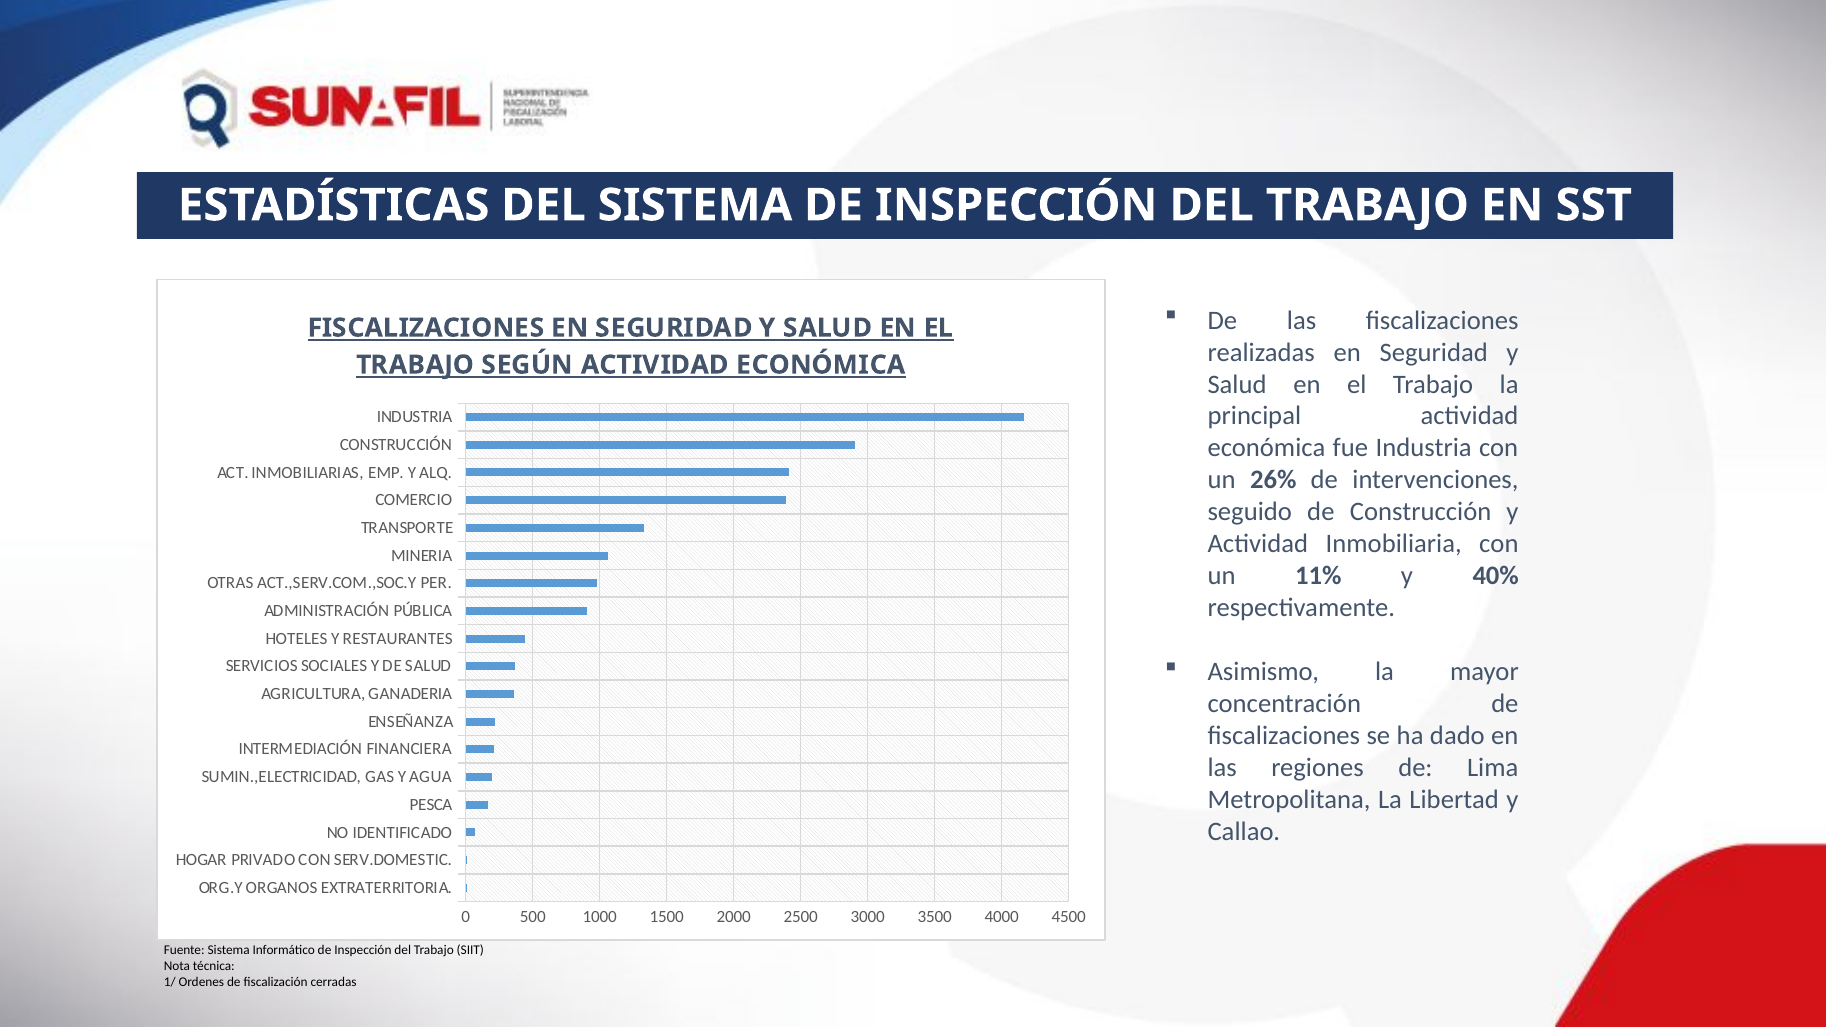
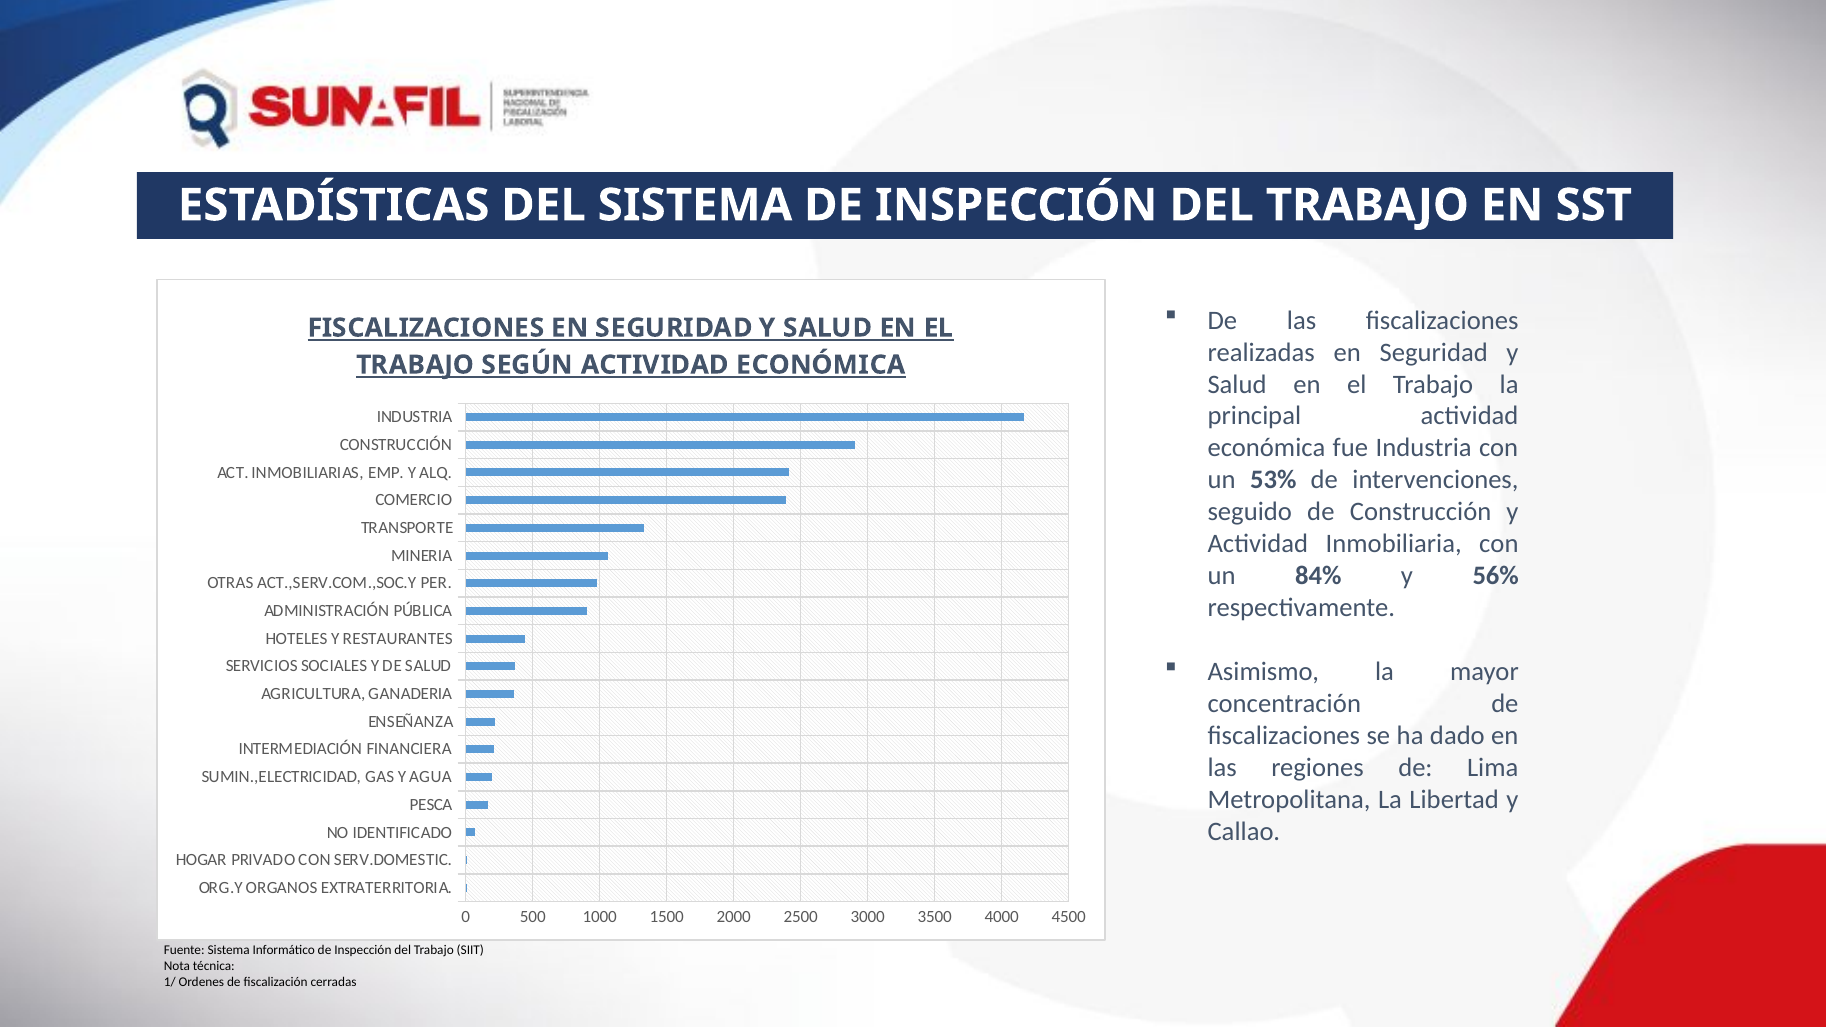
26%: 26% -> 53%
11%: 11% -> 84%
40%: 40% -> 56%
